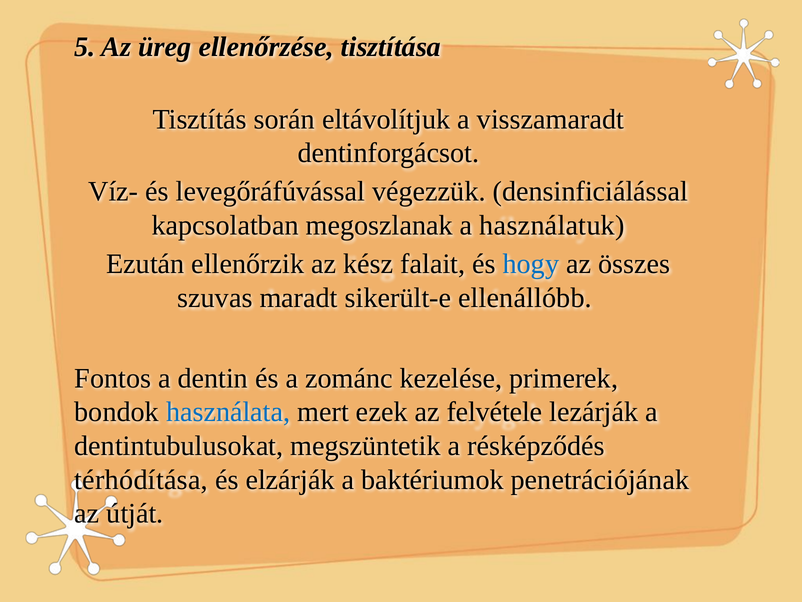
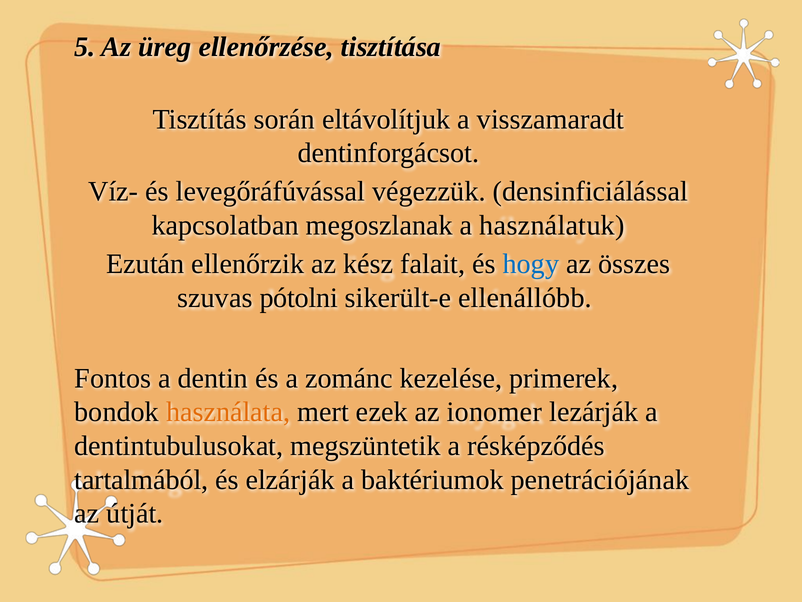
maradt: maradt -> pótolni
használata colour: blue -> orange
felvétele: felvétele -> ionomer
térhódítása: térhódítása -> tartalmából
